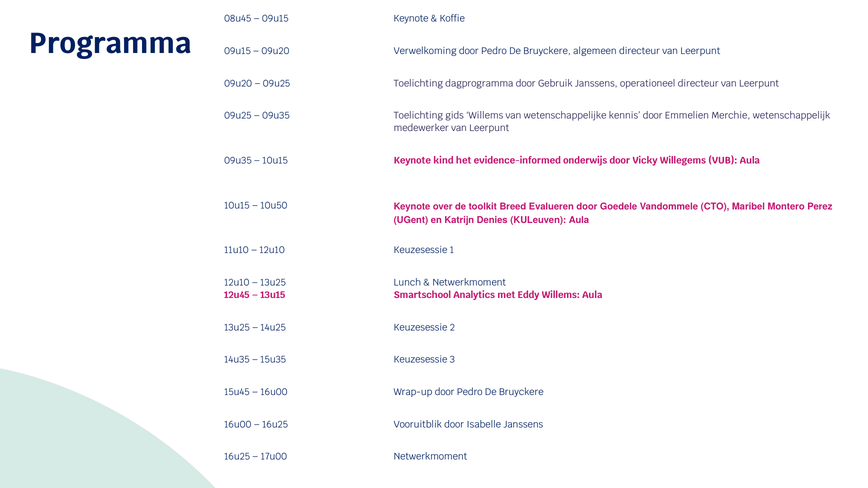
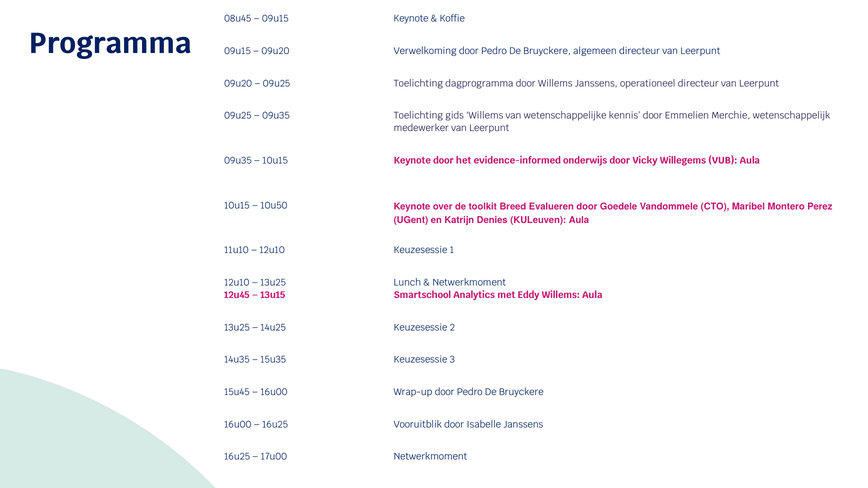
door Gebruik: Gebruik -> Willems
Keynote kind: kind -> door
